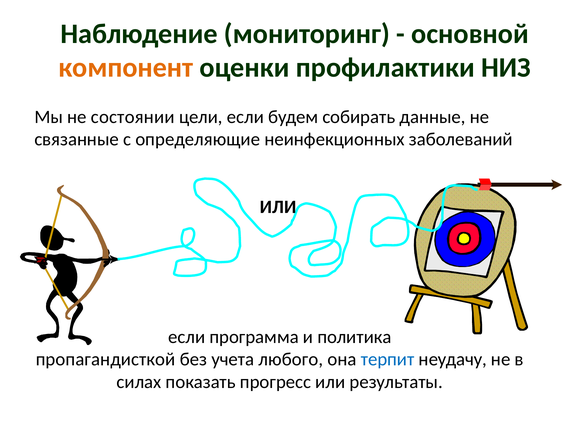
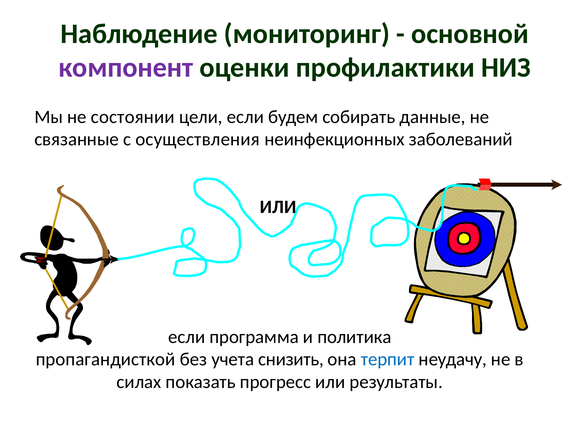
компонент colour: orange -> purple
определяющие: определяющие -> осуществления
любого: любого -> снизить
